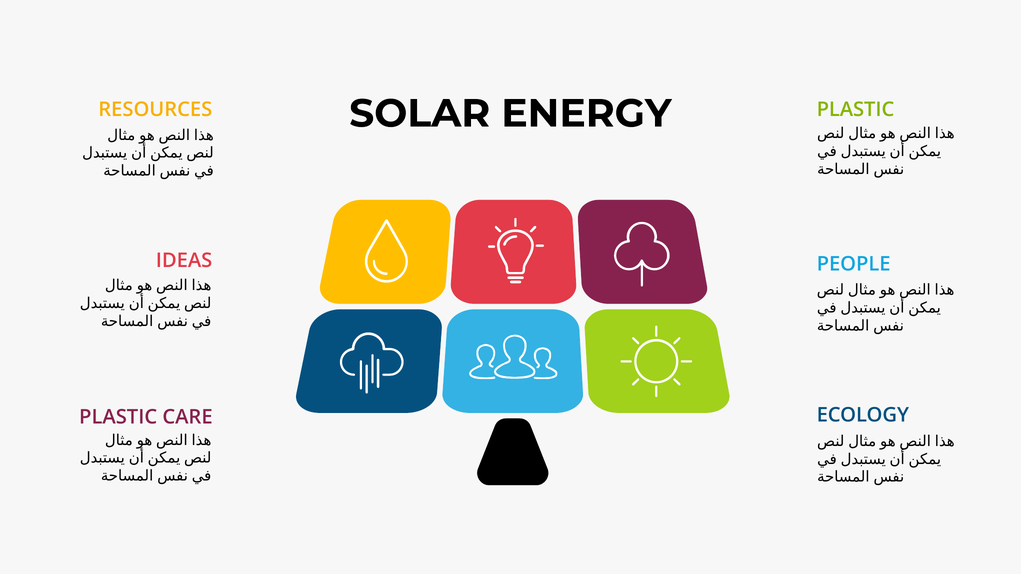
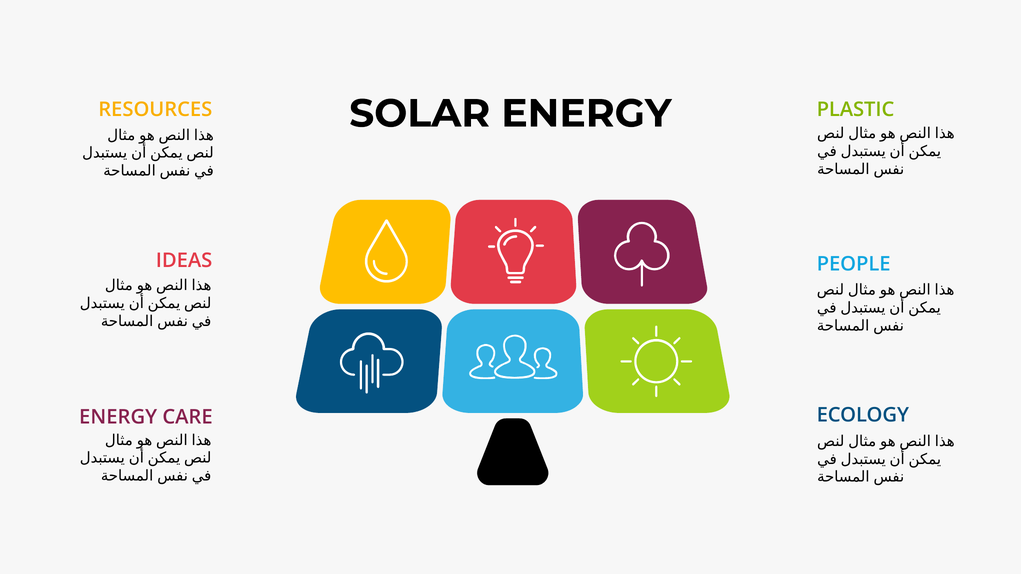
PLASTIC at (118, 417): PLASTIC -> ENERGY
